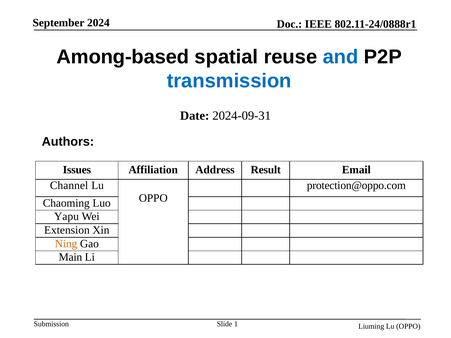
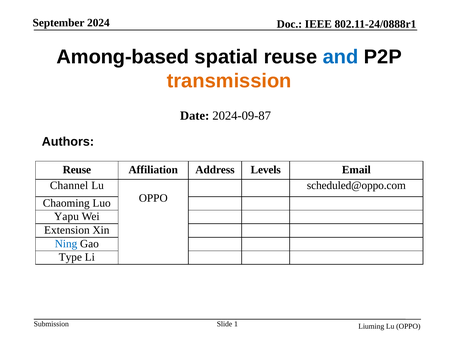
transmission colour: blue -> orange
2024-09-31: 2024-09-31 -> 2024-09-87
Issues at (77, 170): Issues -> Reuse
Result: Result -> Levels
protection@oppo.com: protection@oppo.com -> scheduled@oppo.com
Ning colour: orange -> blue
Main: Main -> Type
